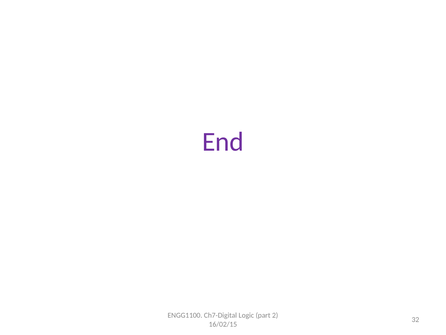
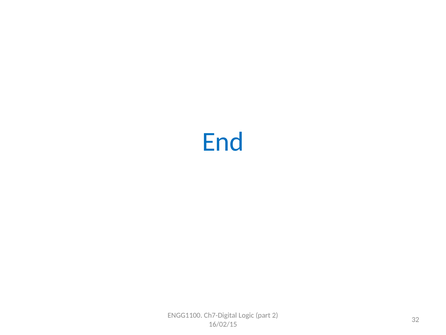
End colour: purple -> blue
